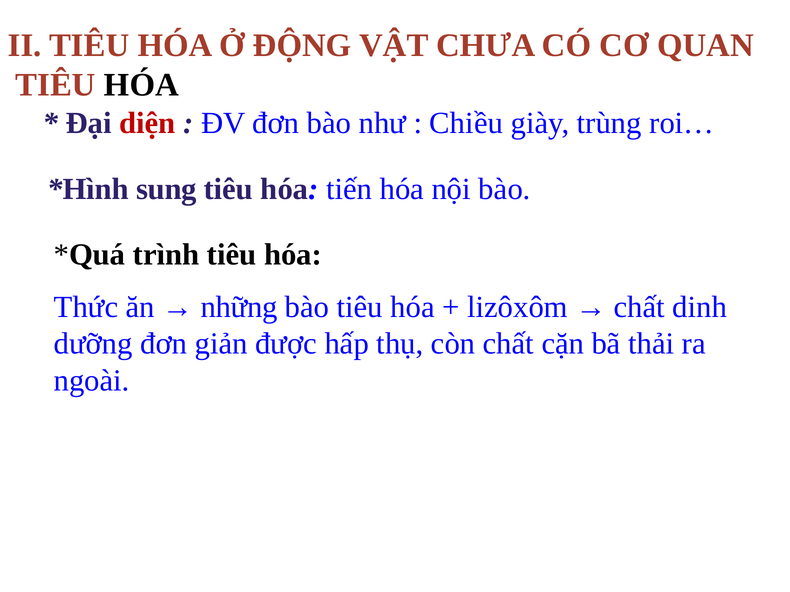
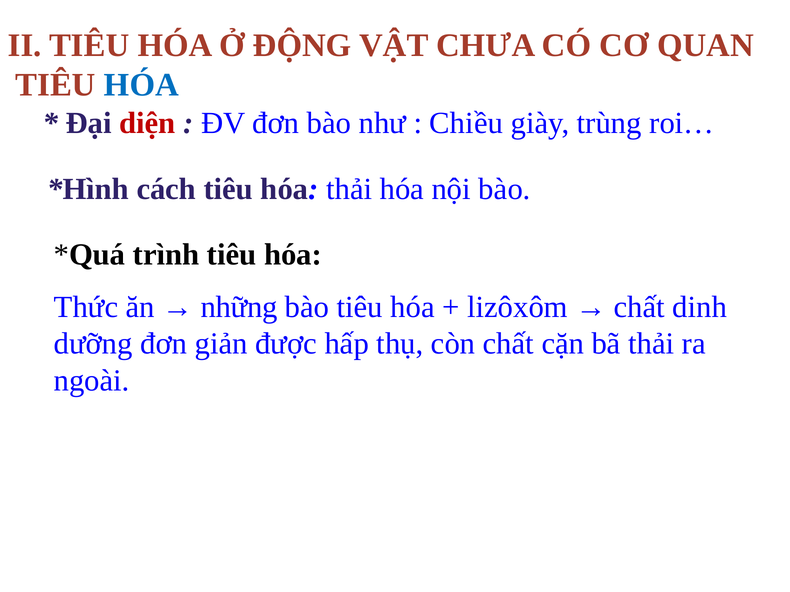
HÓA at (141, 85) colour: black -> blue
sung: sung -> cách
hóa tiến: tiến -> thải
